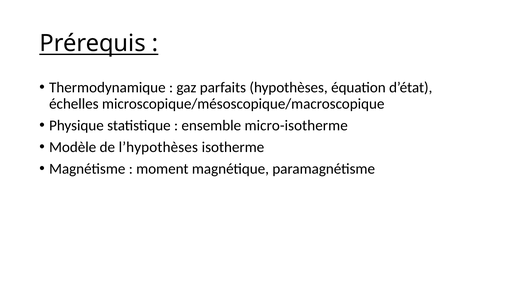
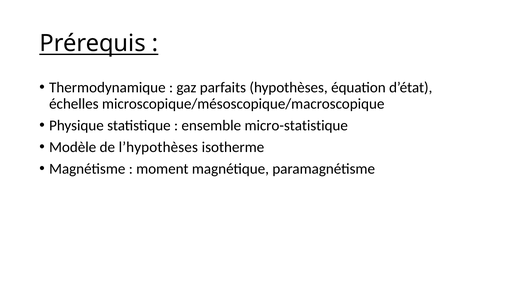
micro-isotherme: micro-isotherme -> micro-statistique
